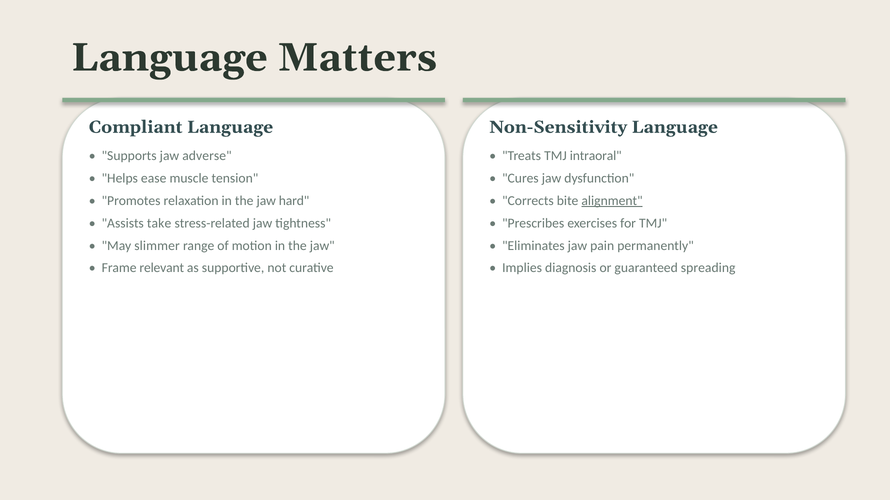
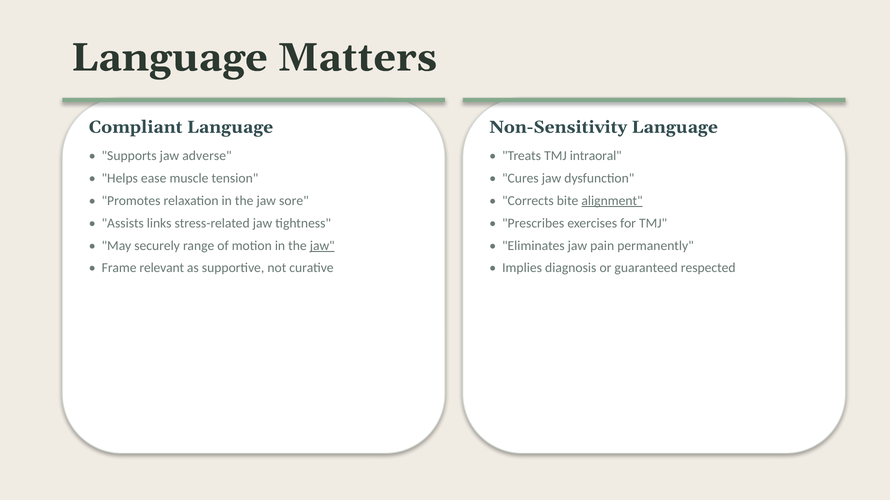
hard: hard -> sore
take: take -> links
slimmer: slimmer -> securely
jaw at (322, 246) underline: none -> present
spreading: spreading -> respected
